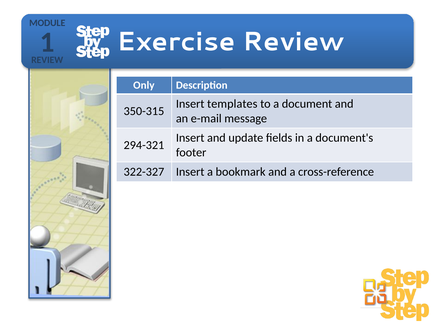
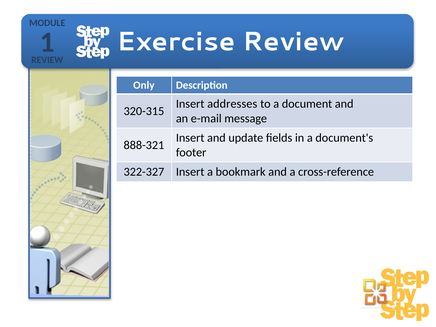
templates: templates -> addresses
350-315: 350-315 -> 320-315
294-321: 294-321 -> 888-321
